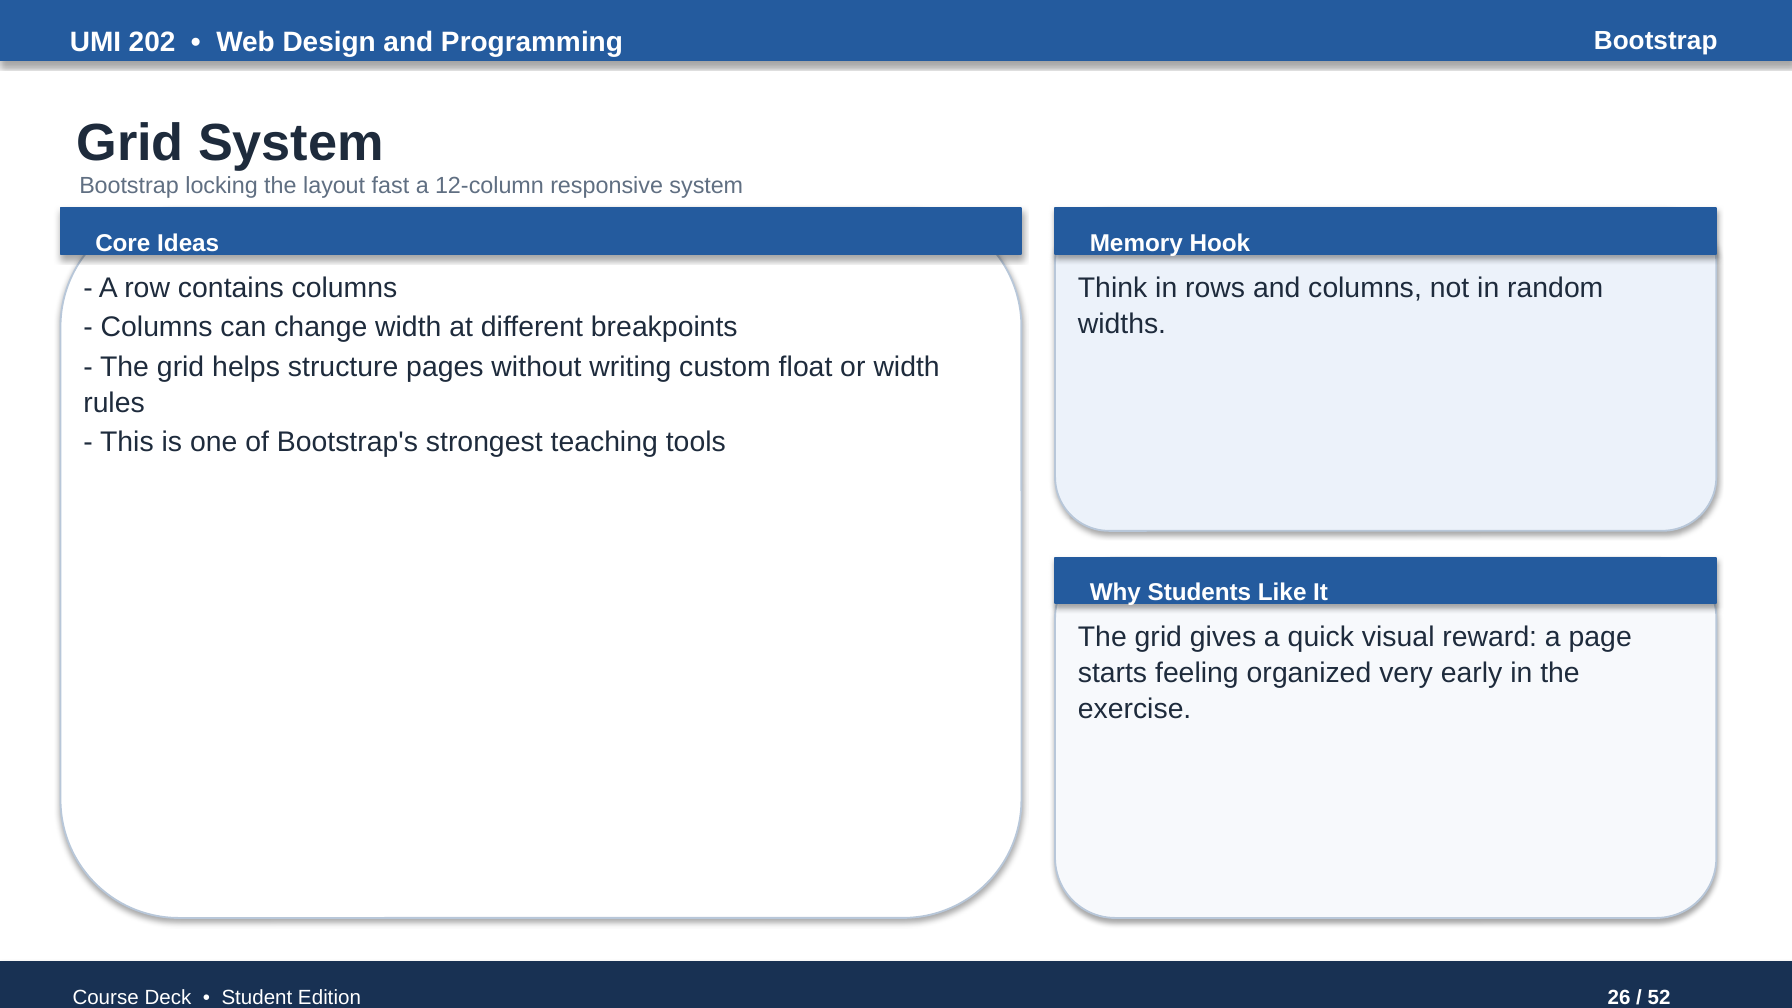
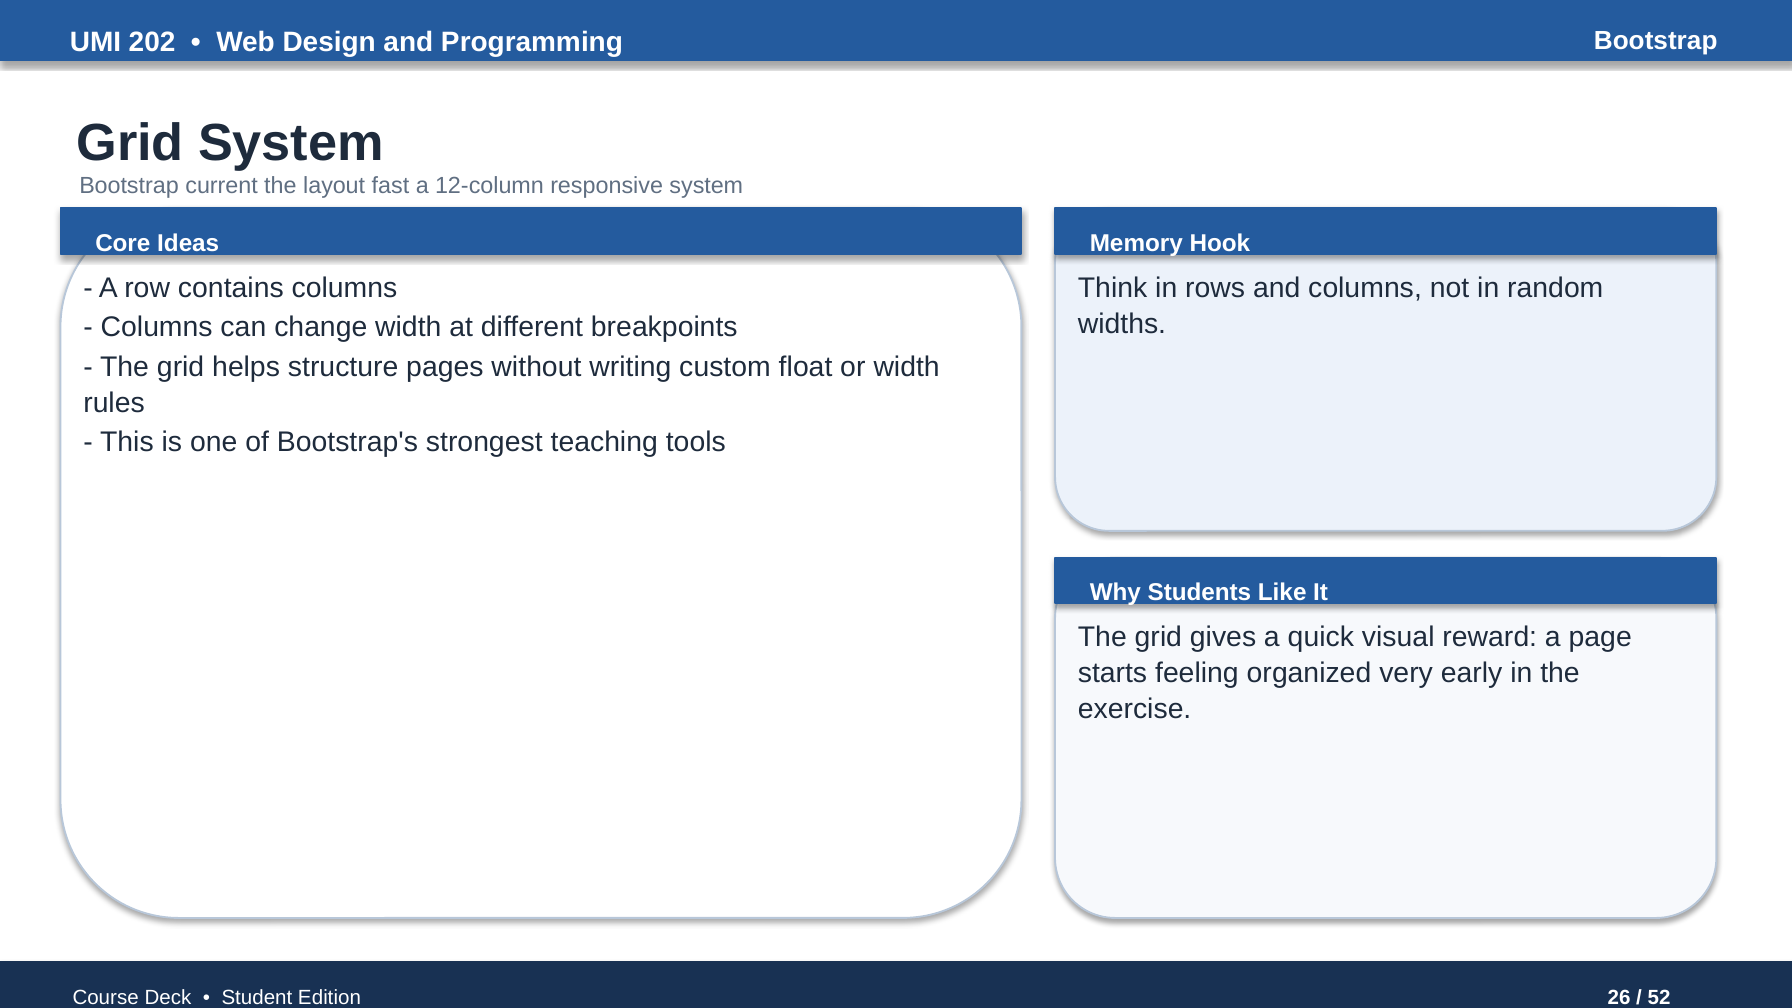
locking: locking -> current
